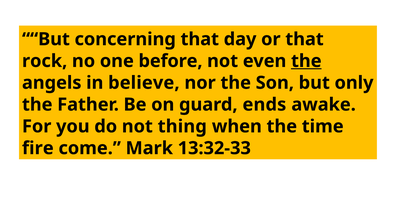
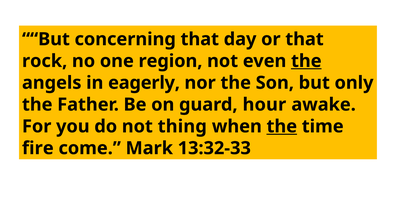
before: before -> region
believe: believe -> eagerly
ends: ends -> hour
the at (282, 126) underline: none -> present
